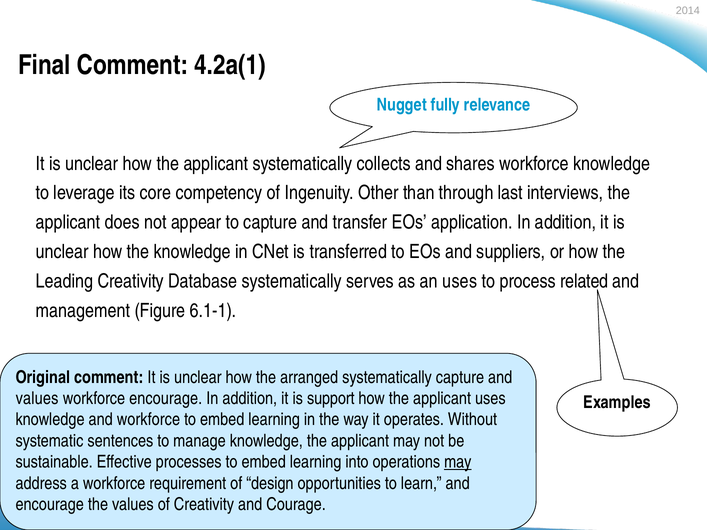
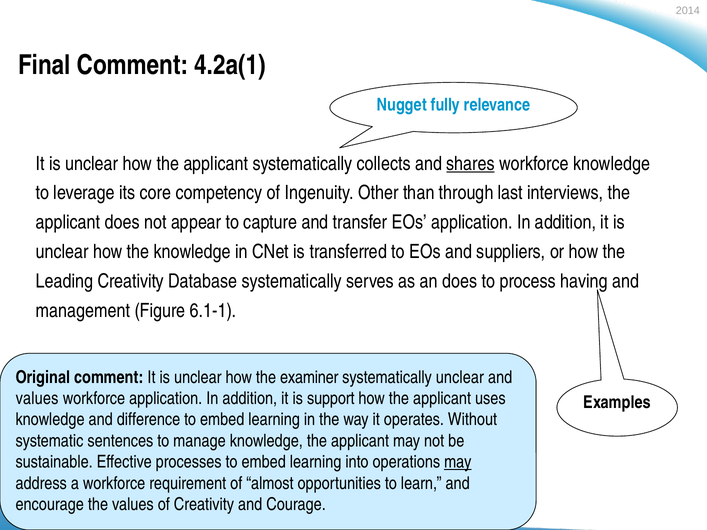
shares underline: none -> present
an uses: uses -> does
related: related -> having
arranged: arranged -> examiner
systematically capture: capture -> unclear
workforce encourage: encourage -> application
and workforce: workforce -> difference
design: design -> almost
